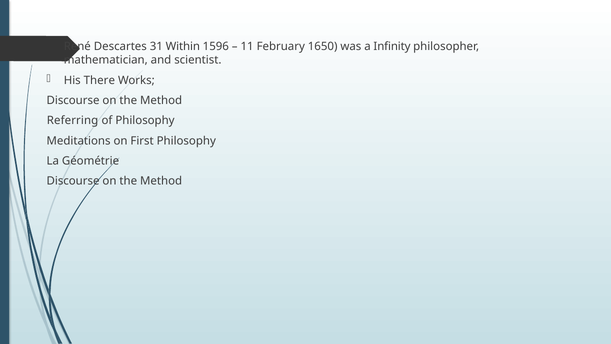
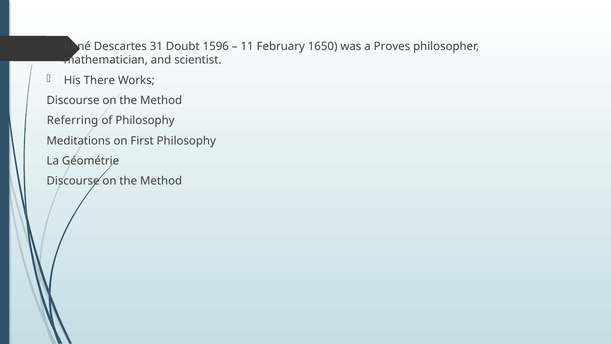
Within: Within -> Doubt
Infinity: Infinity -> Proves
